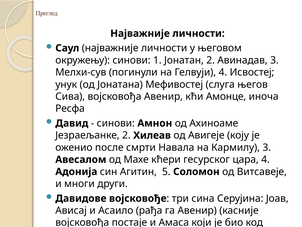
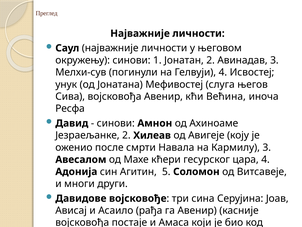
Амонце: Амонце -> Већина
